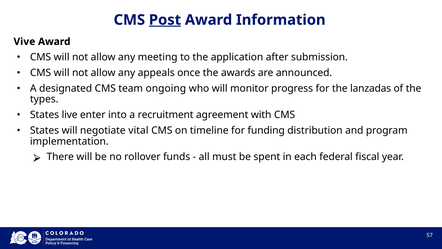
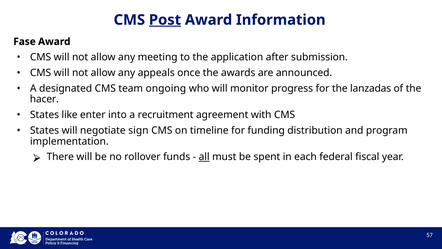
Vive: Vive -> Fase
types: types -> hacer
live: live -> like
vital: vital -> sign
all underline: none -> present
